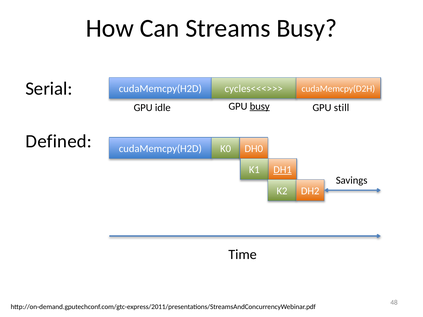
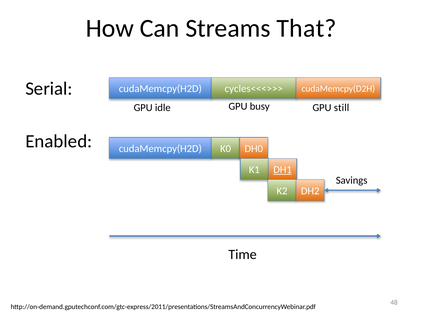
Streams Busy: Busy -> That
busy at (260, 106) underline: present -> none
Defined: Defined -> Enabled
